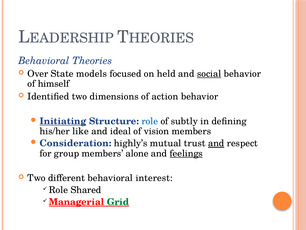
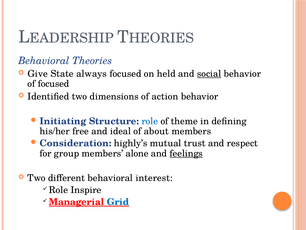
Over: Over -> Give
models: models -> always
of himself: himself -> focused
Initiating underline: present -> none
subtly: subtly -> theme
like: like -> free
vision: vision -> about
and at (216, 143) underline: present -> none
Shared: Shared -> Inspire
Grid colour: green -> blue
